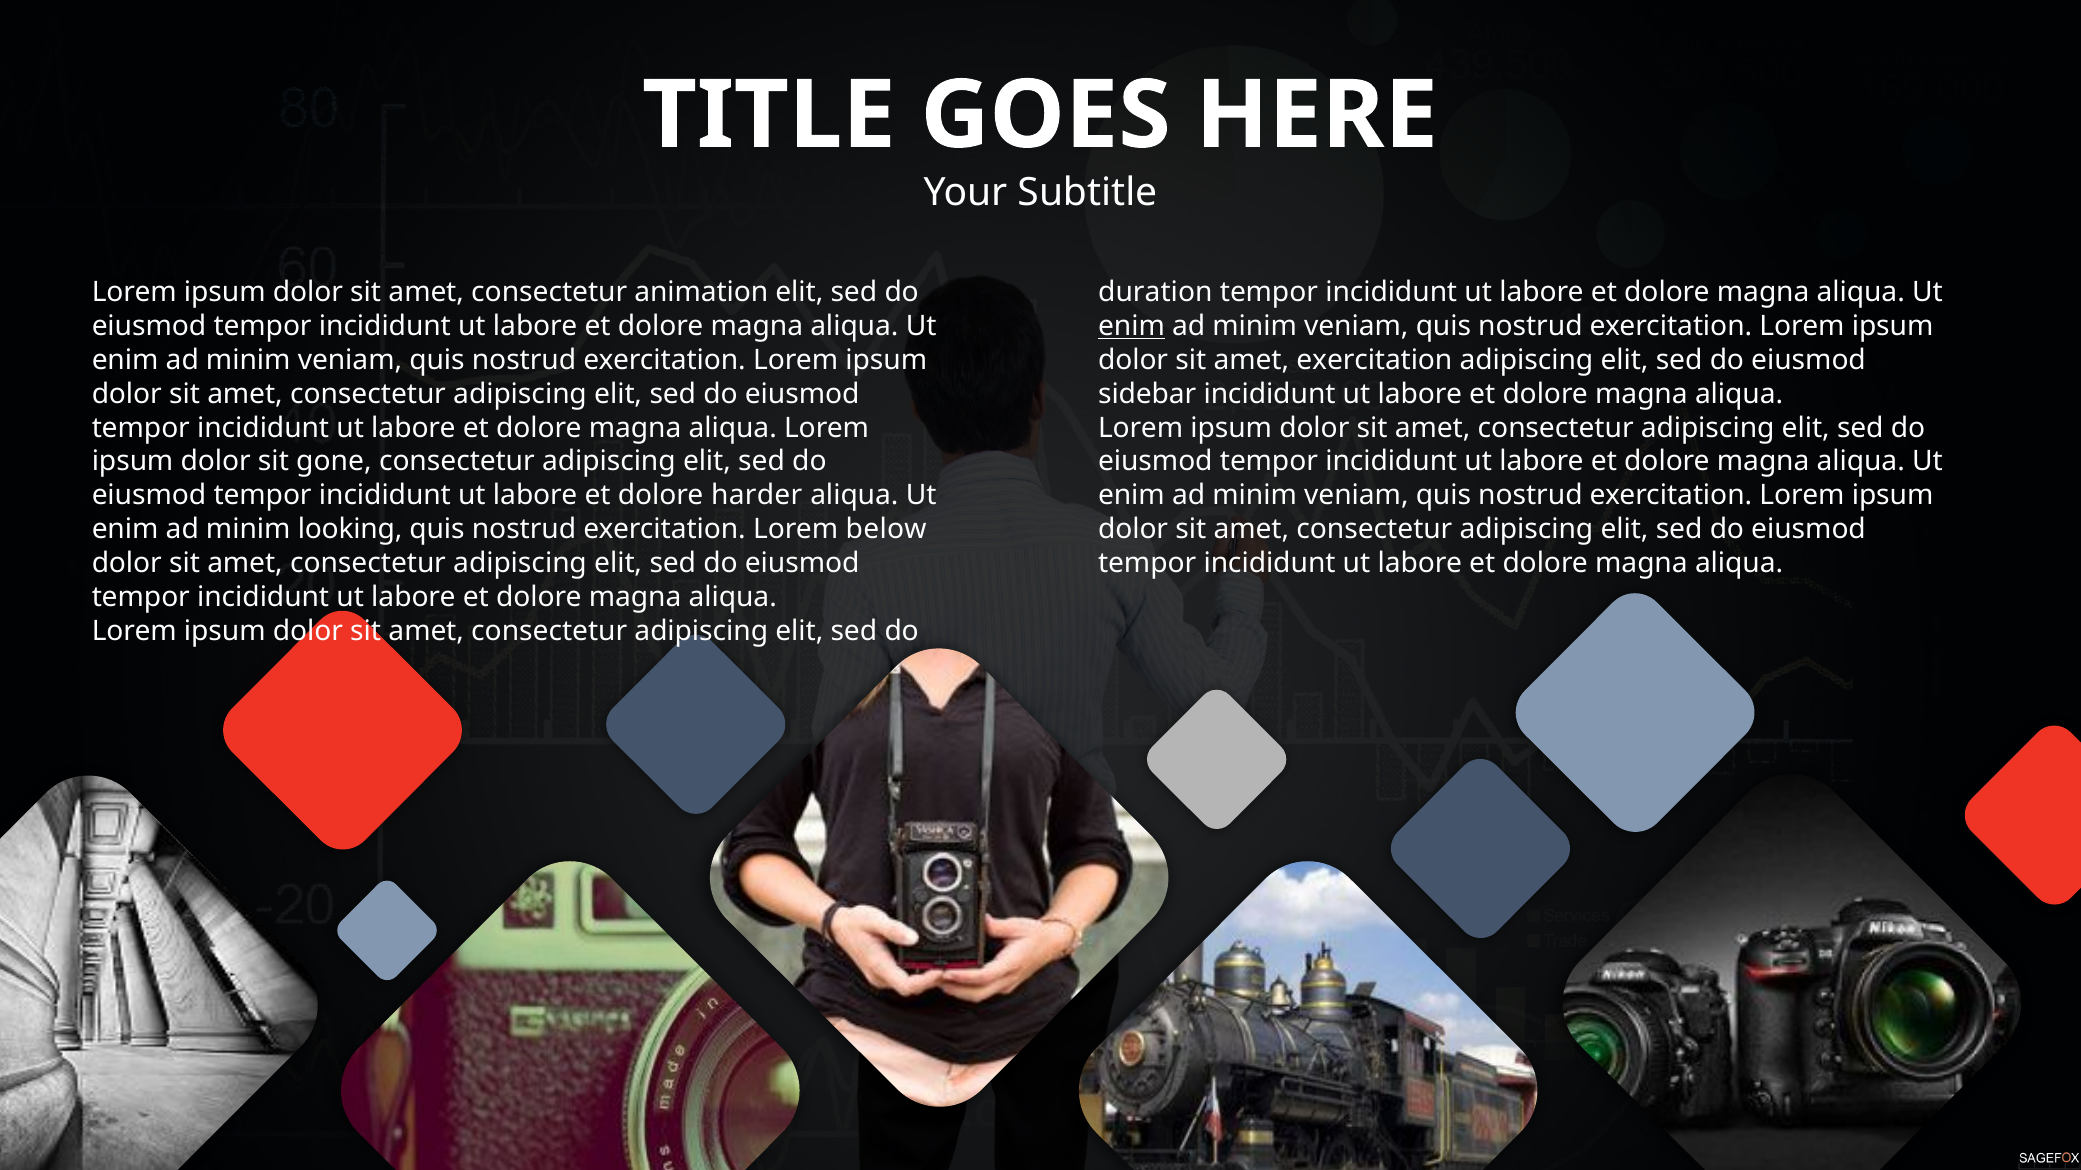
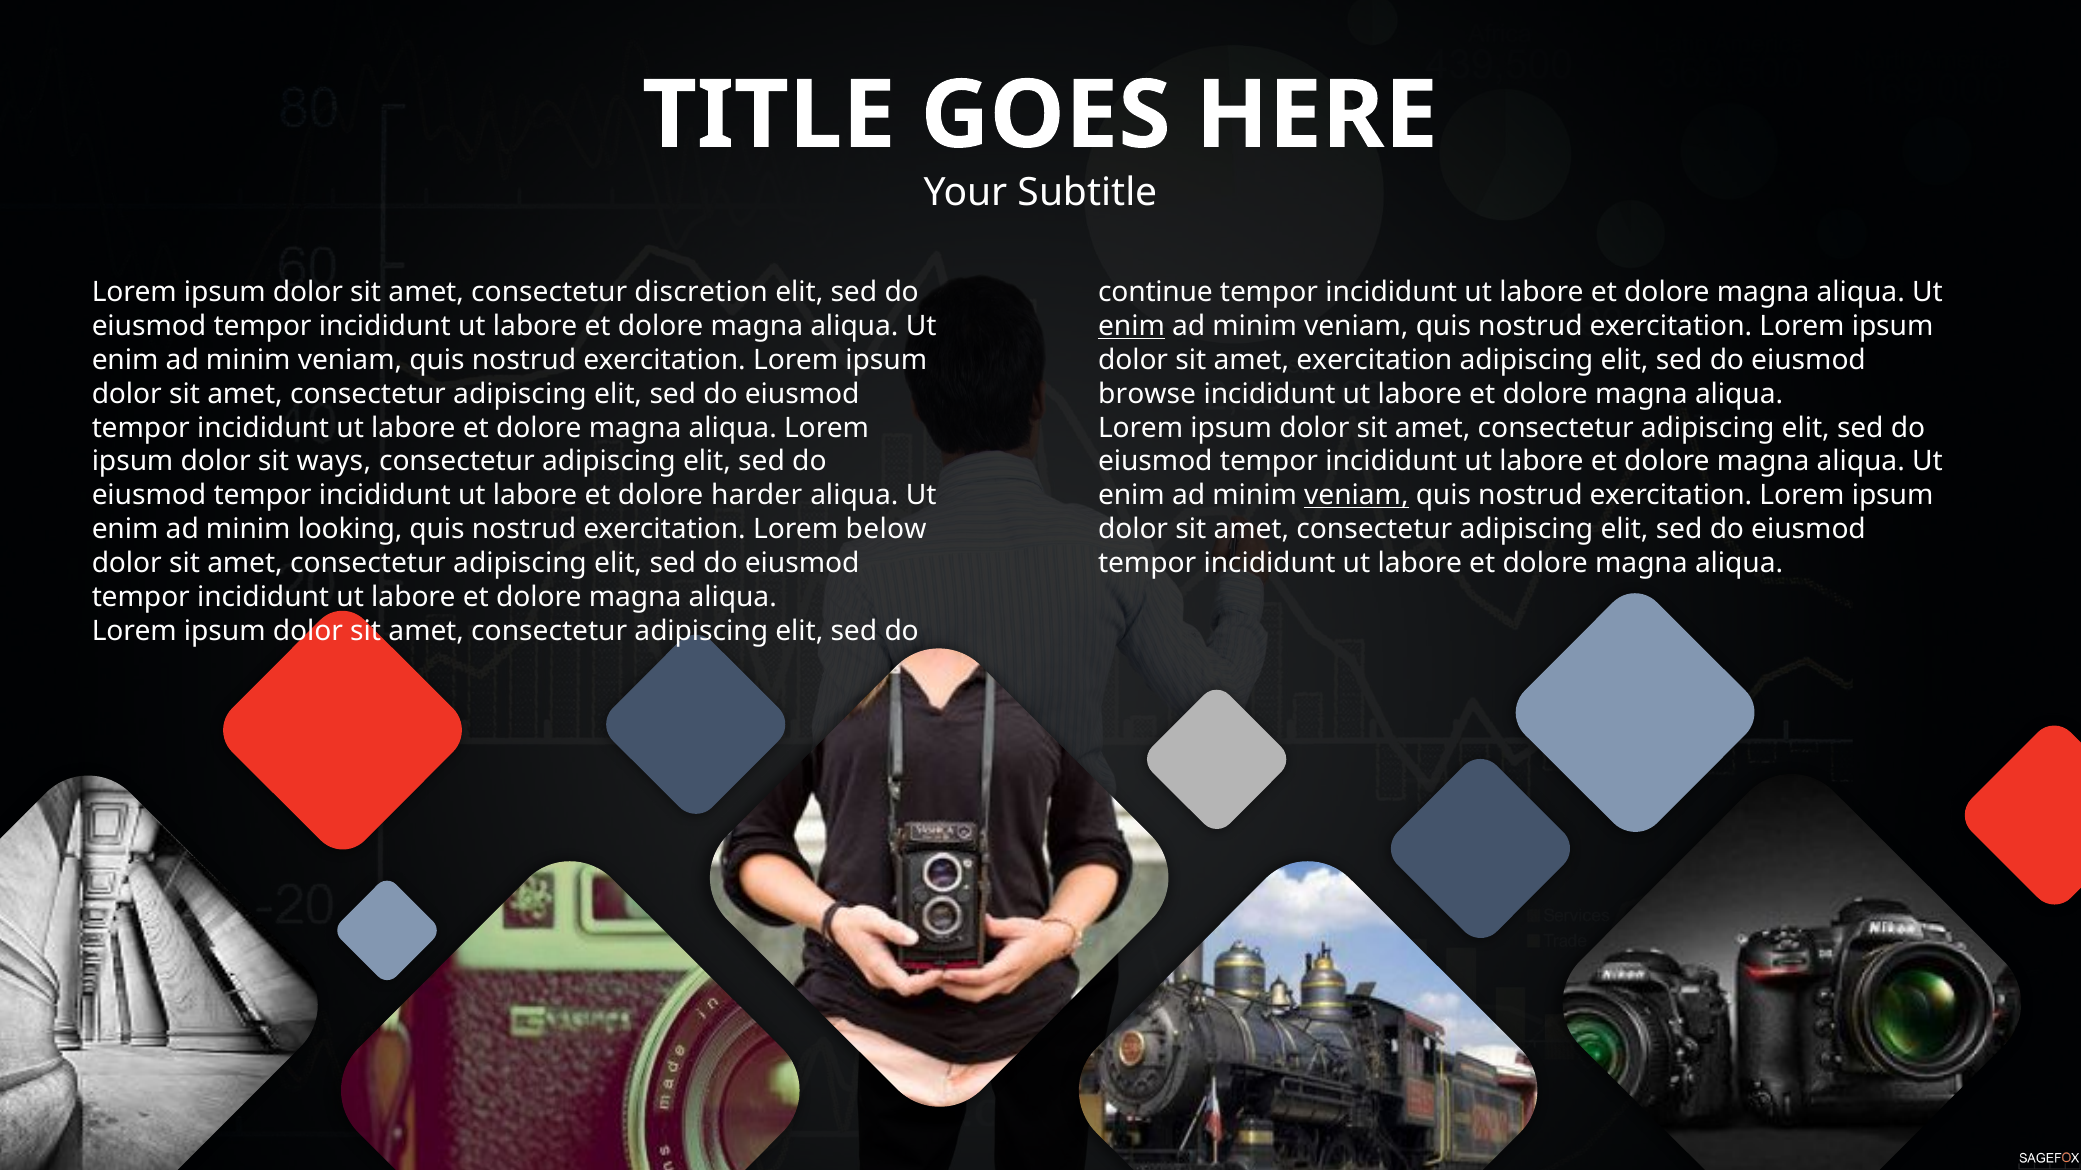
animation: animation -> discretion
duration: duration -> continue
sidebar: sidebar -> browse
gone: gone -> ways
veniam at (1356, 496) underline: none -> present
